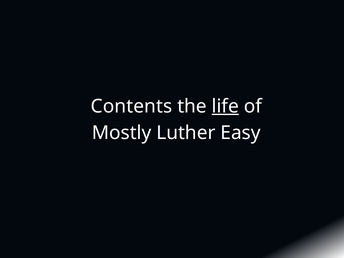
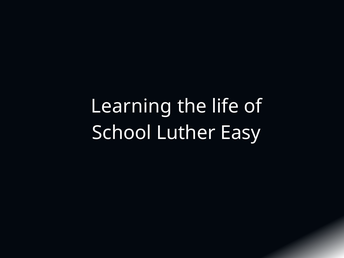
Contents: Contents -> Learning
life underline: present -> none
Mostly: Mostly -> School
